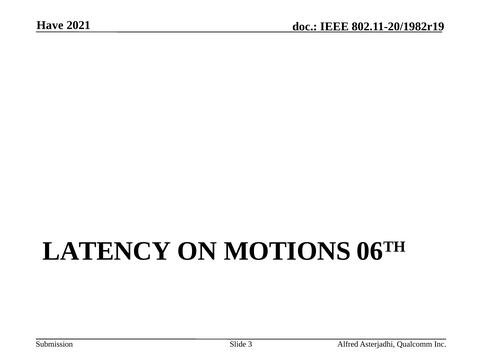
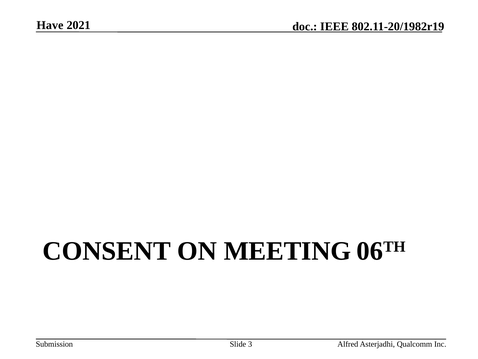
LATENCY: LATENCY -> CONSENT
MOTIONS: MOTIONS -> MEETING
